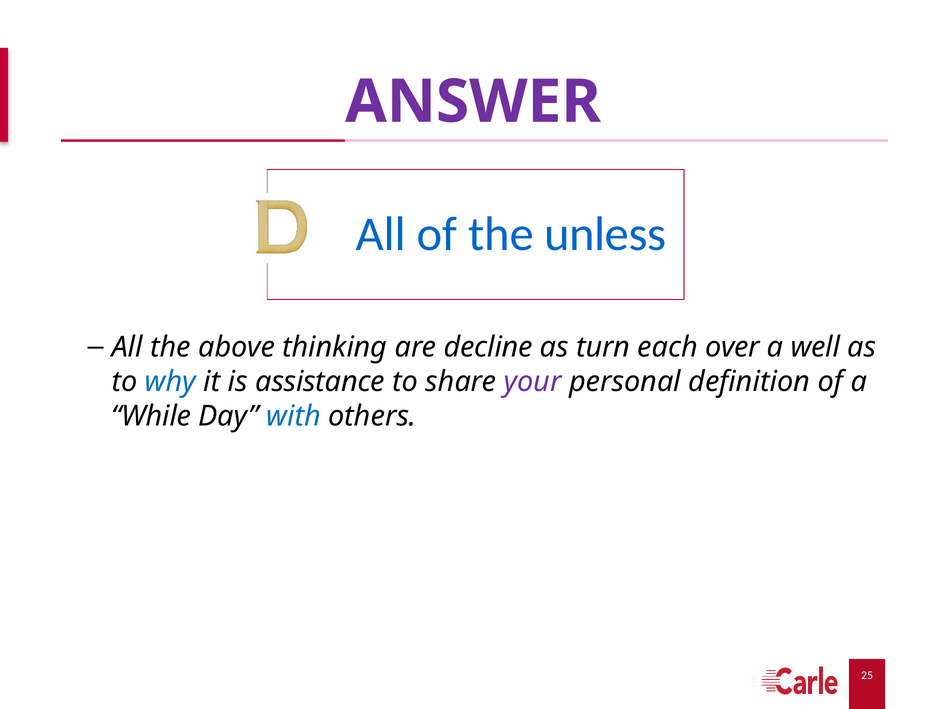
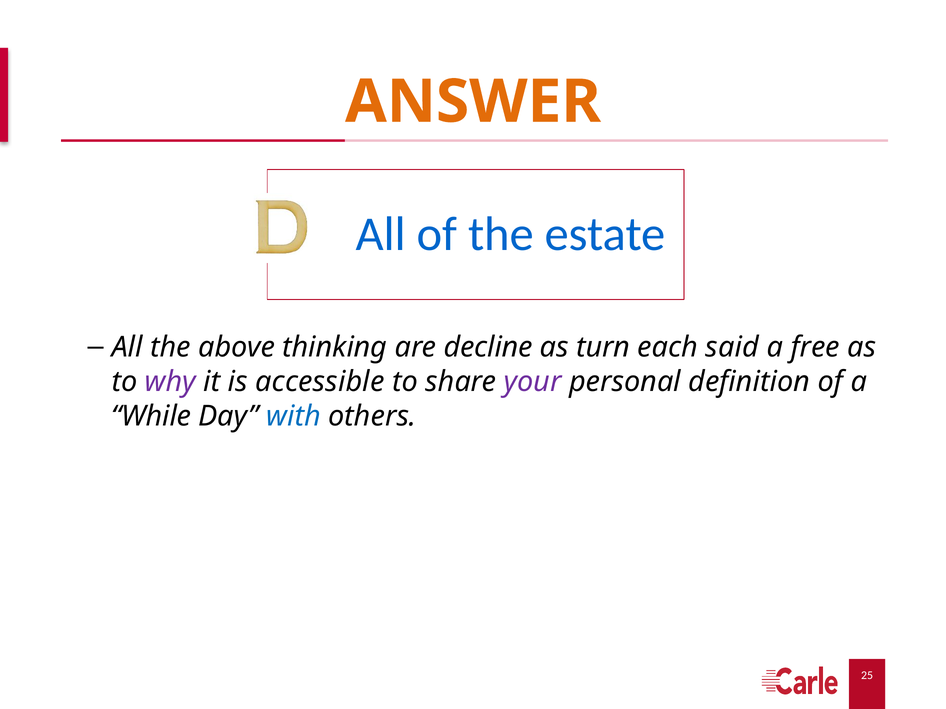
ANSWER colour: purple -> orange
unless: unless -> estate
over: over -> said
well: well -> free
why colour: blue -> purple
assistance: assistance -> accessible
